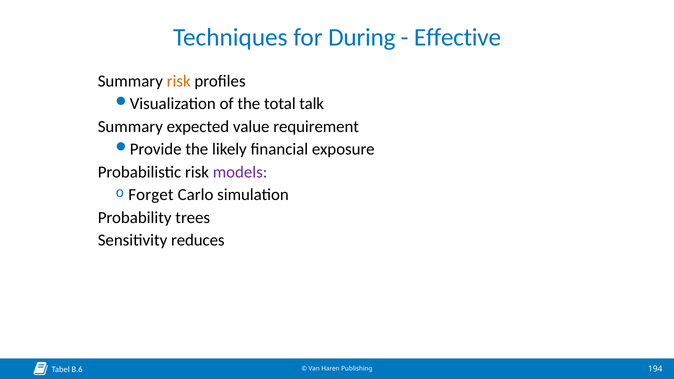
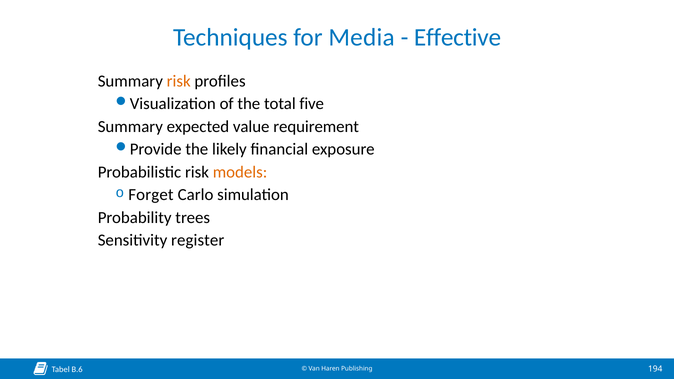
During: During -> Media
talk: talk -> five
models colour: purple -> orange
reduces: reduces -> register
